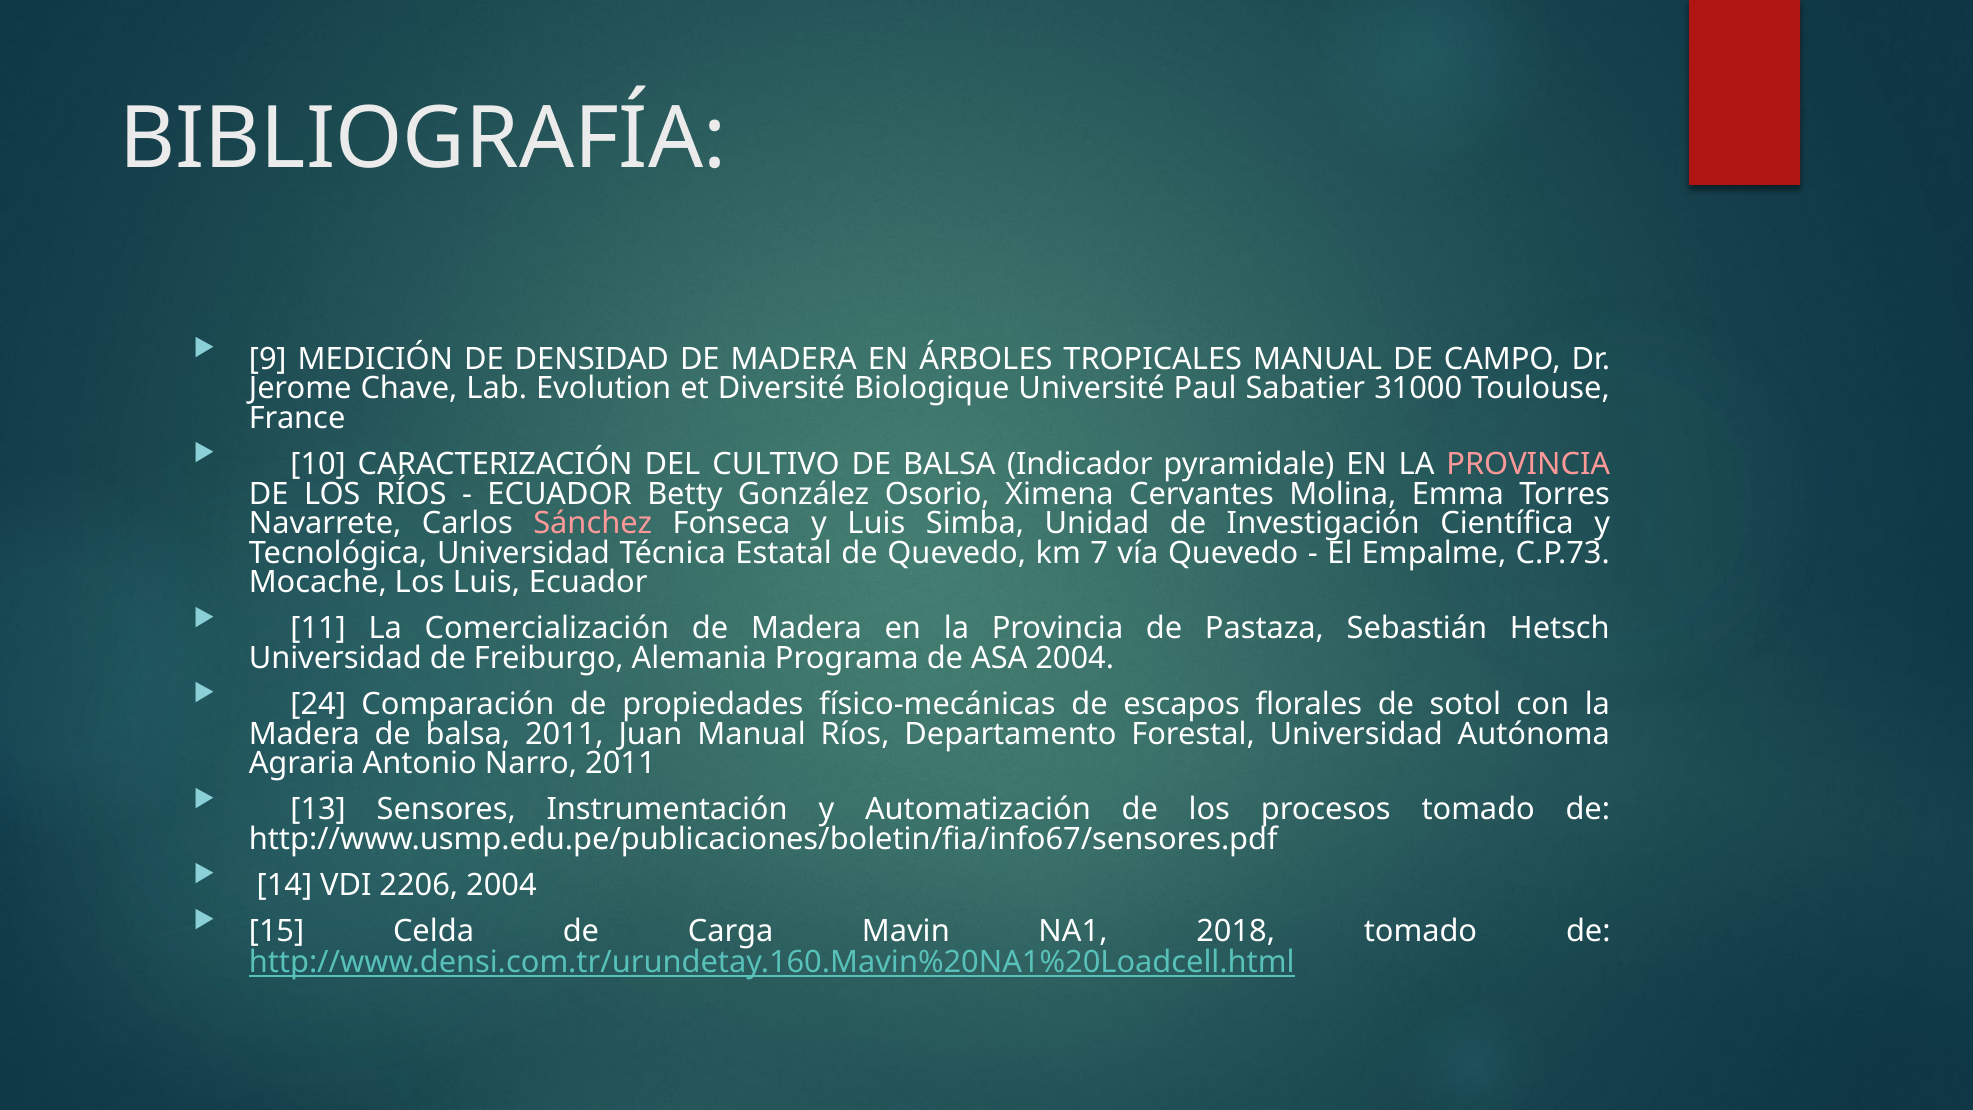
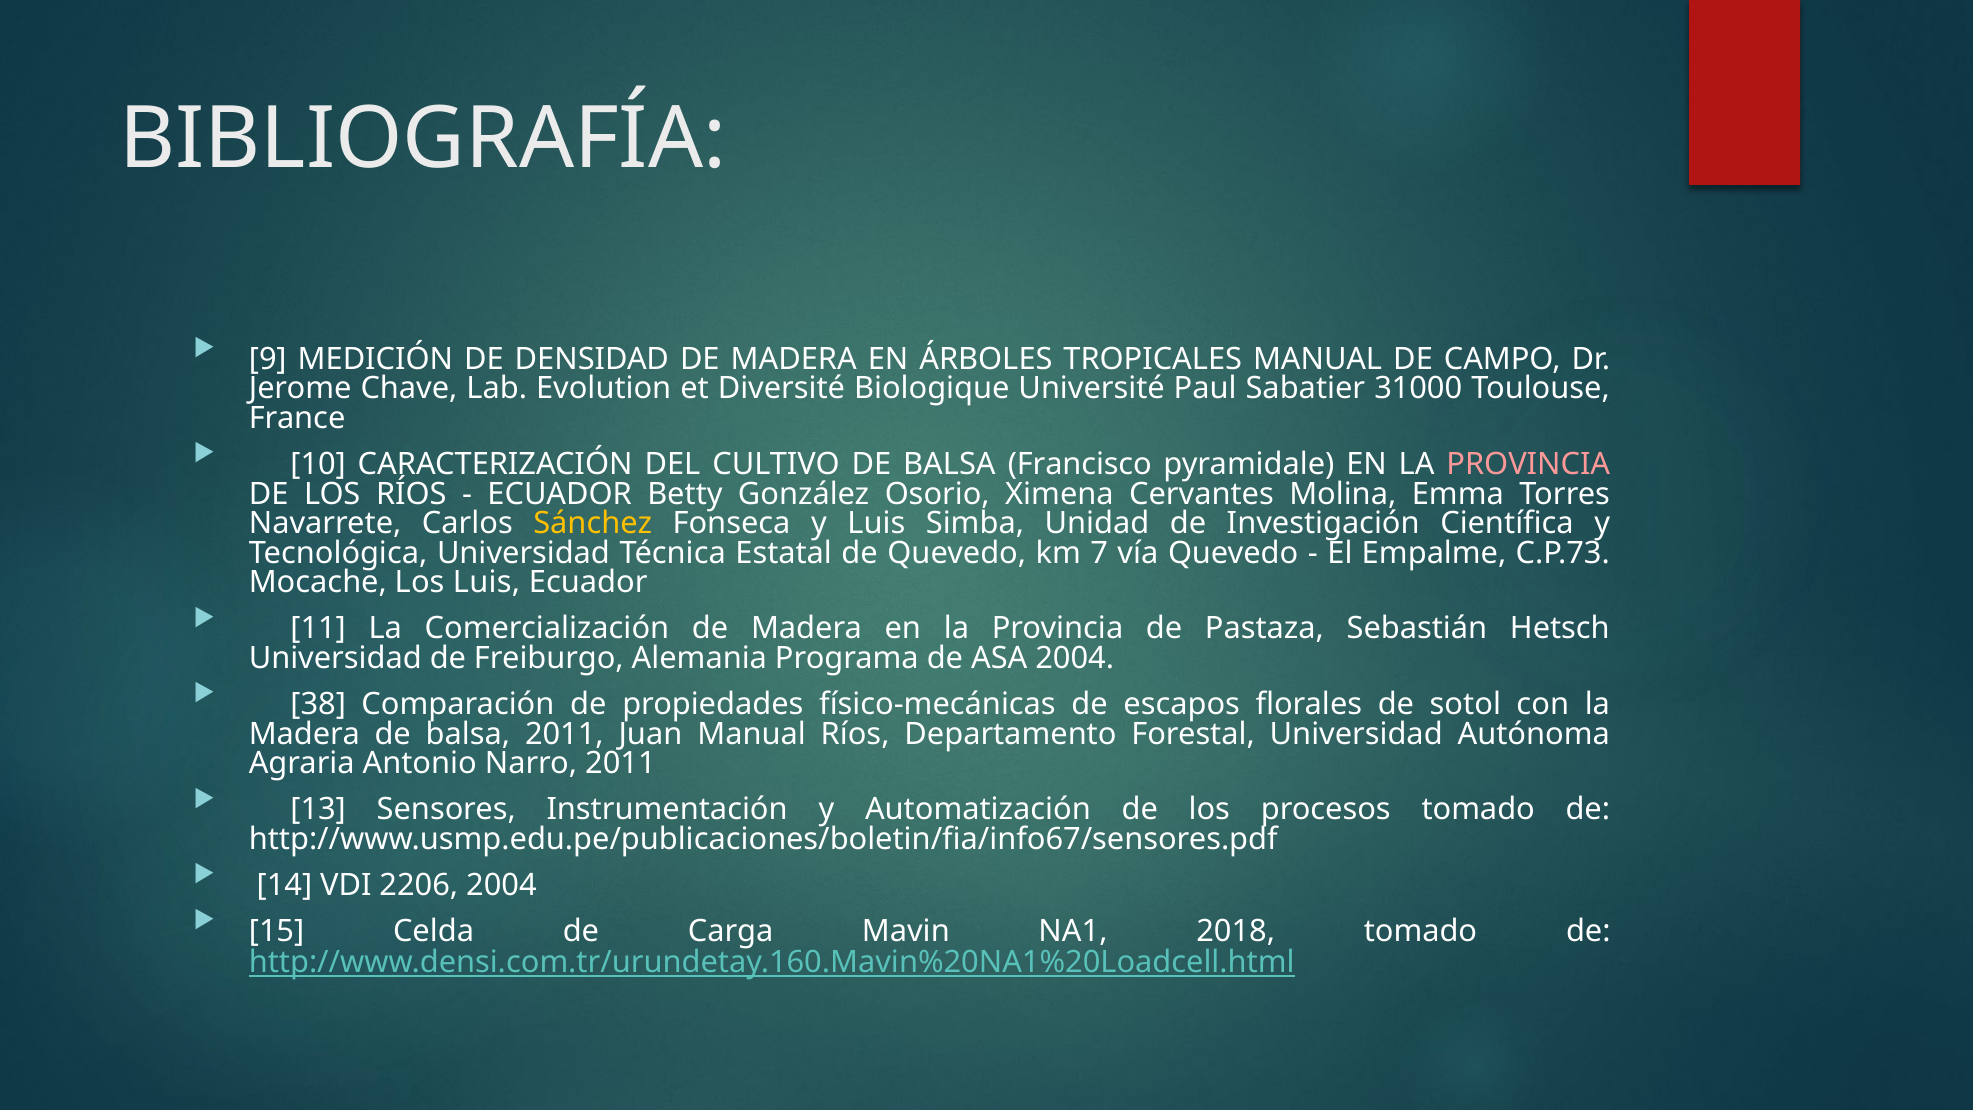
Indicador: Indicador -> Francisco
Sánchez colour: pink -> yellow
24: 24 -> 38
